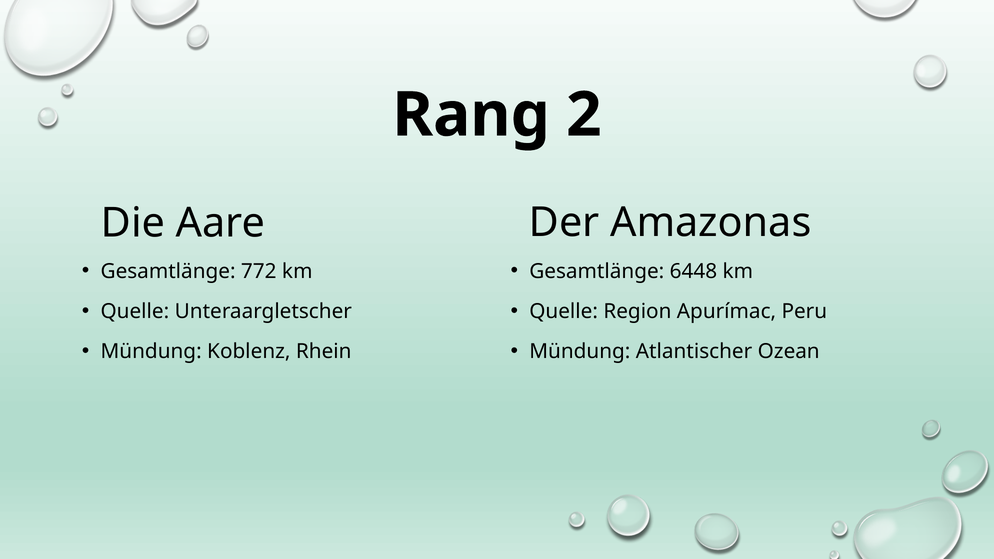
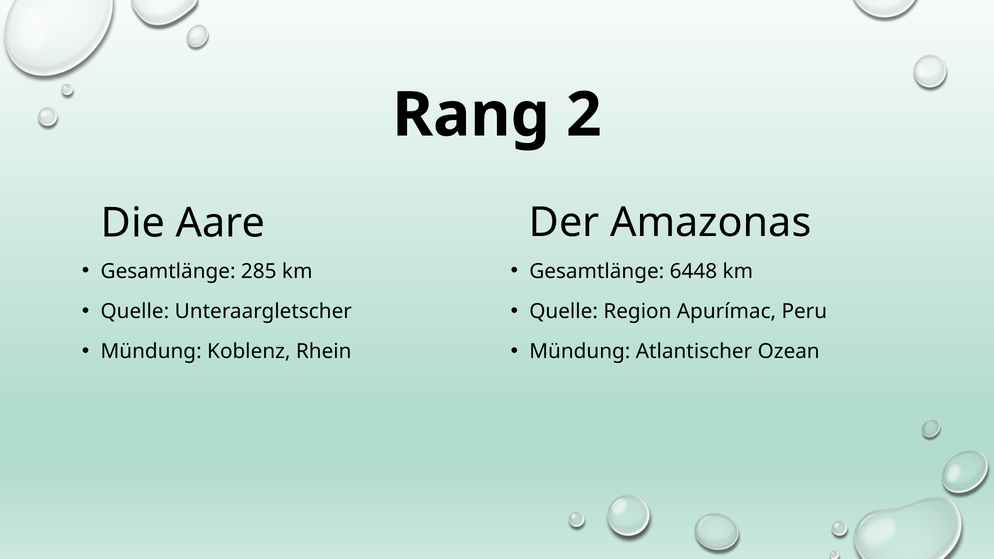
772: 772 -> 285
